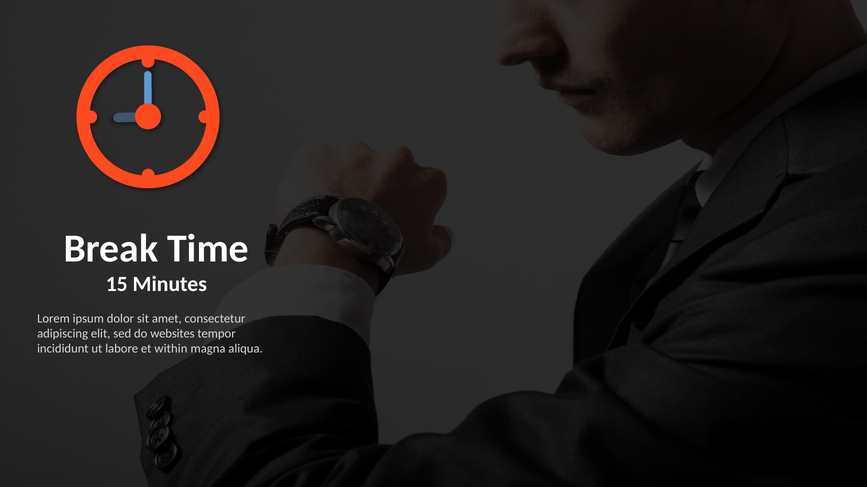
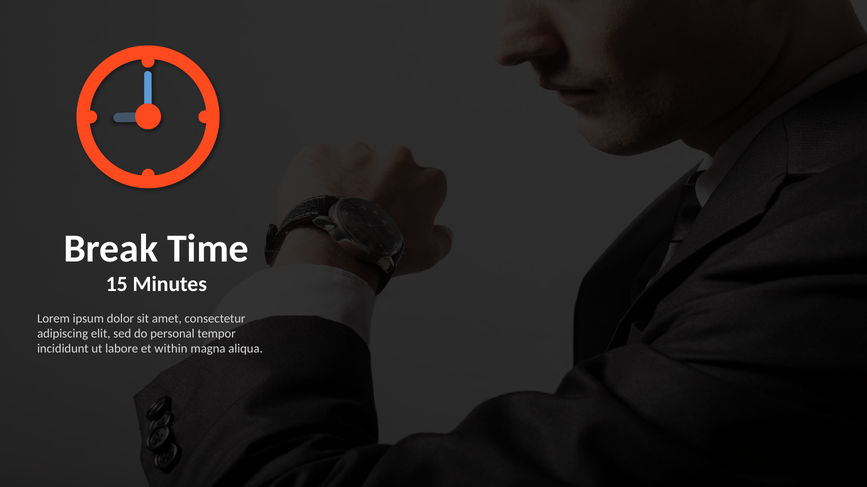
websites: websites -> personal
